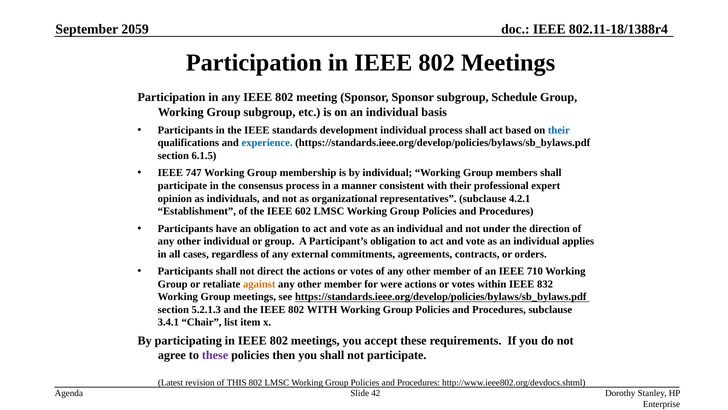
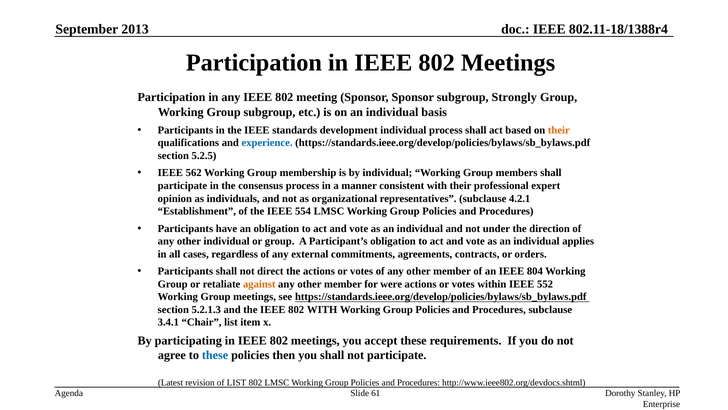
2059: 2059 -> 2013
Schedule: Schedule -> Strongly
their at (559, 130) colour: blue -> orange
6.1.5: 6.1.5 -> 5.2.5
747: 747 -> 562
602: 602 -> 554
710: 710 -> 804
832: 832 -> 552
these at (215, 355) colour: purple -> blue
of THIS: THIS -> LIST
42: 42 -> 61
